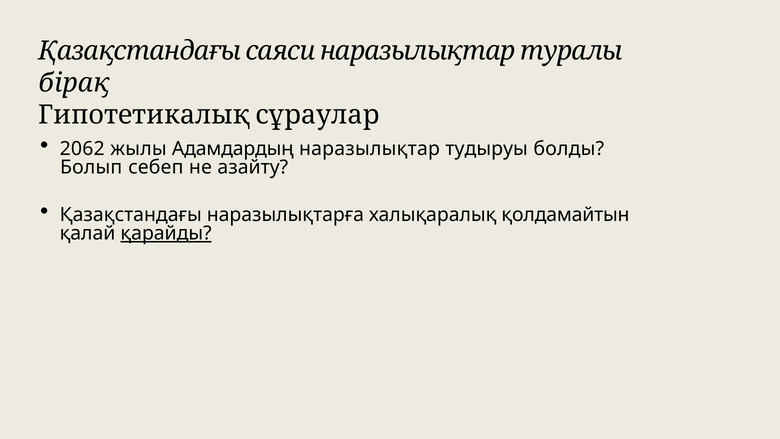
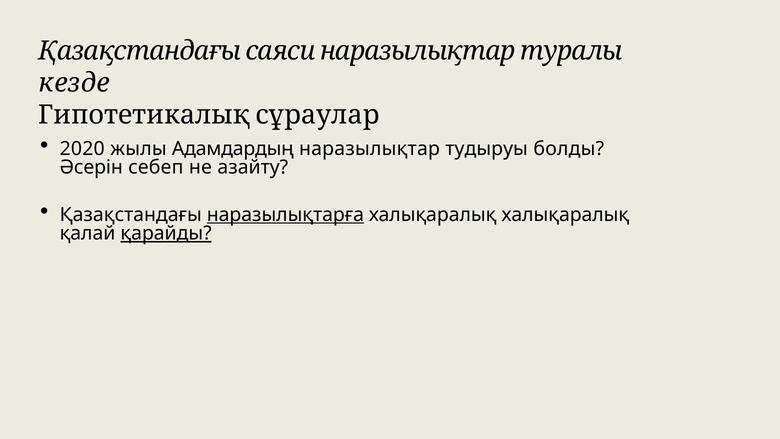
бірақ: бірақ -> кезде
2062: 2062 -> 2020
Болып: Болып -> Әсерін
наразылықтарға underline: none -> present
халықаралық қолдамайтын: қолдамайтын -> халықаралық
